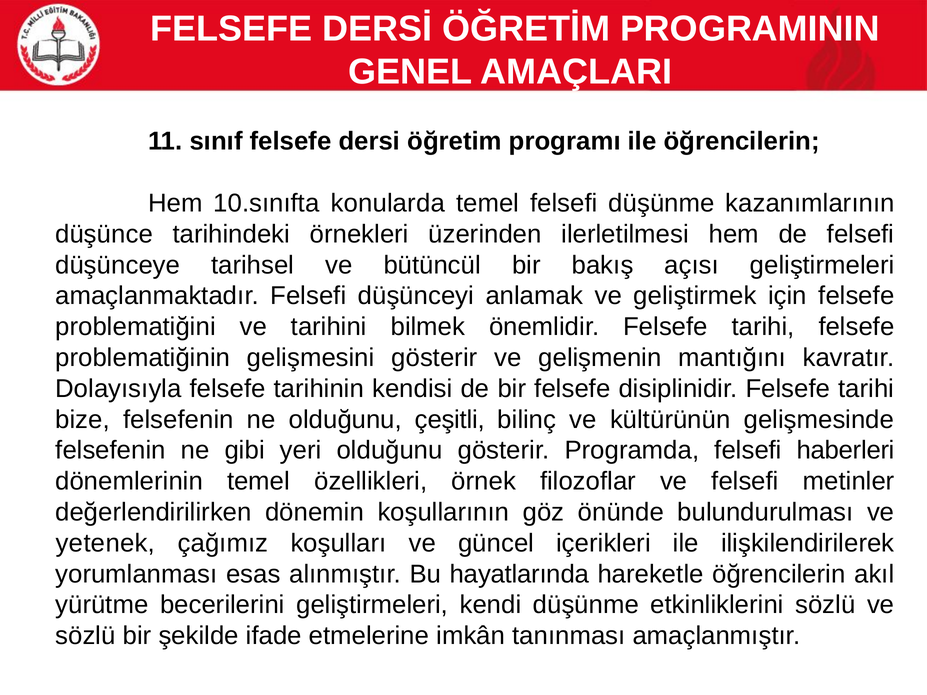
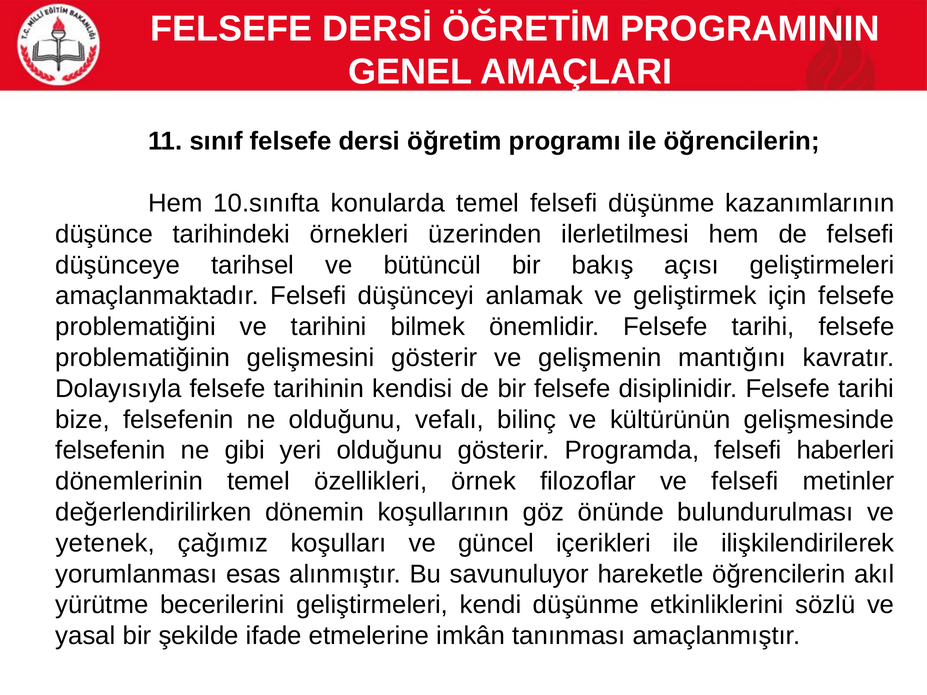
çeşitli: çeşitli -> vefalı
hayatlarında: hayatlarında -> savunuluyor
sözlü at (85, 636): sözlü -> yasal
